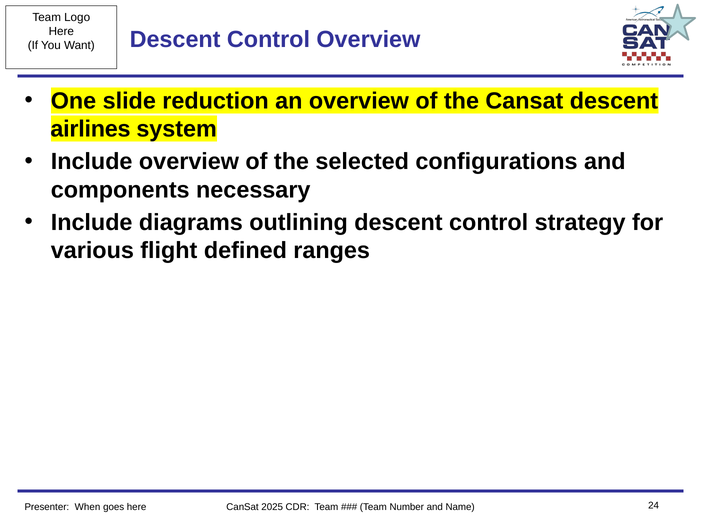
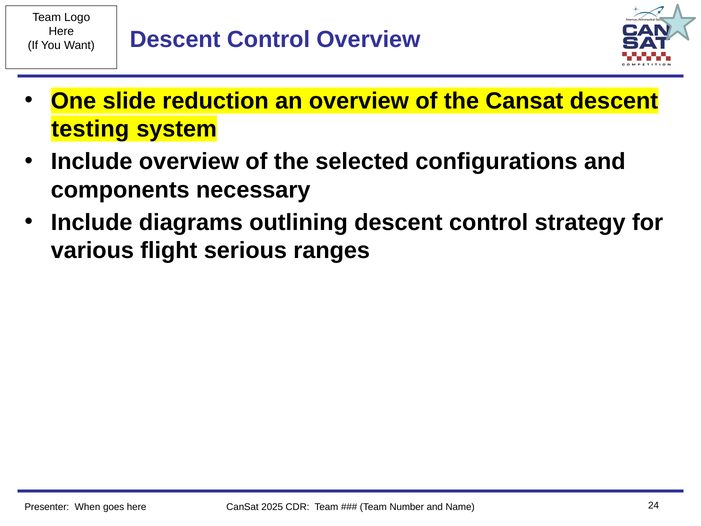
airlines: airlines -> testing
defined: defined -> serious
